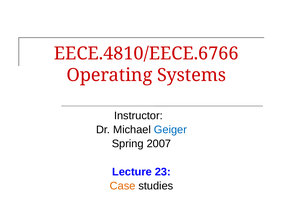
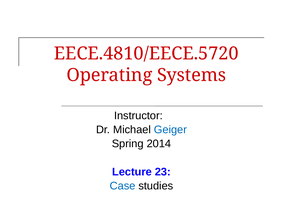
EECE.4810/EECE.6766: EECE.4810/EECE.6766 -> EECE.4810/EECE.5720
2007: 2007 -> 2014
Case colour: orange -> blue
